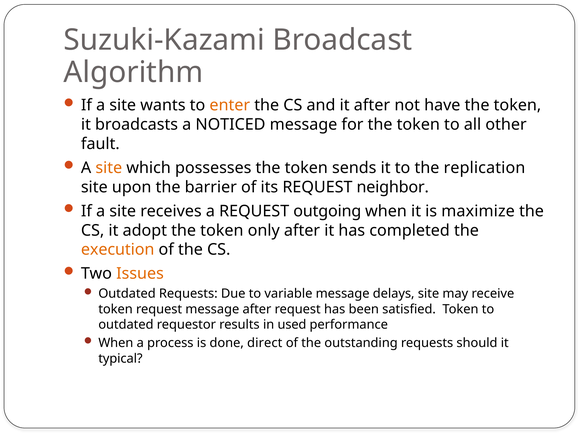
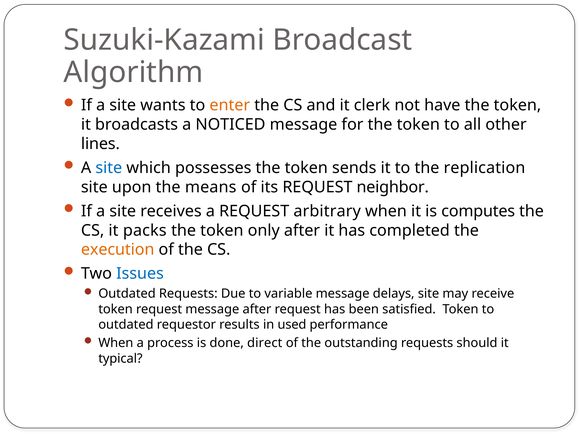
it after: after -> clerk
fault: fault -> lines
site at (109, 168) colour: orange -> blue
barrier: barrier -> means
outgoing: outgoing -> arbitrary
maximize: maximize -> computes
adopt: adopt -> packs
Issues colour: orange -> blue
